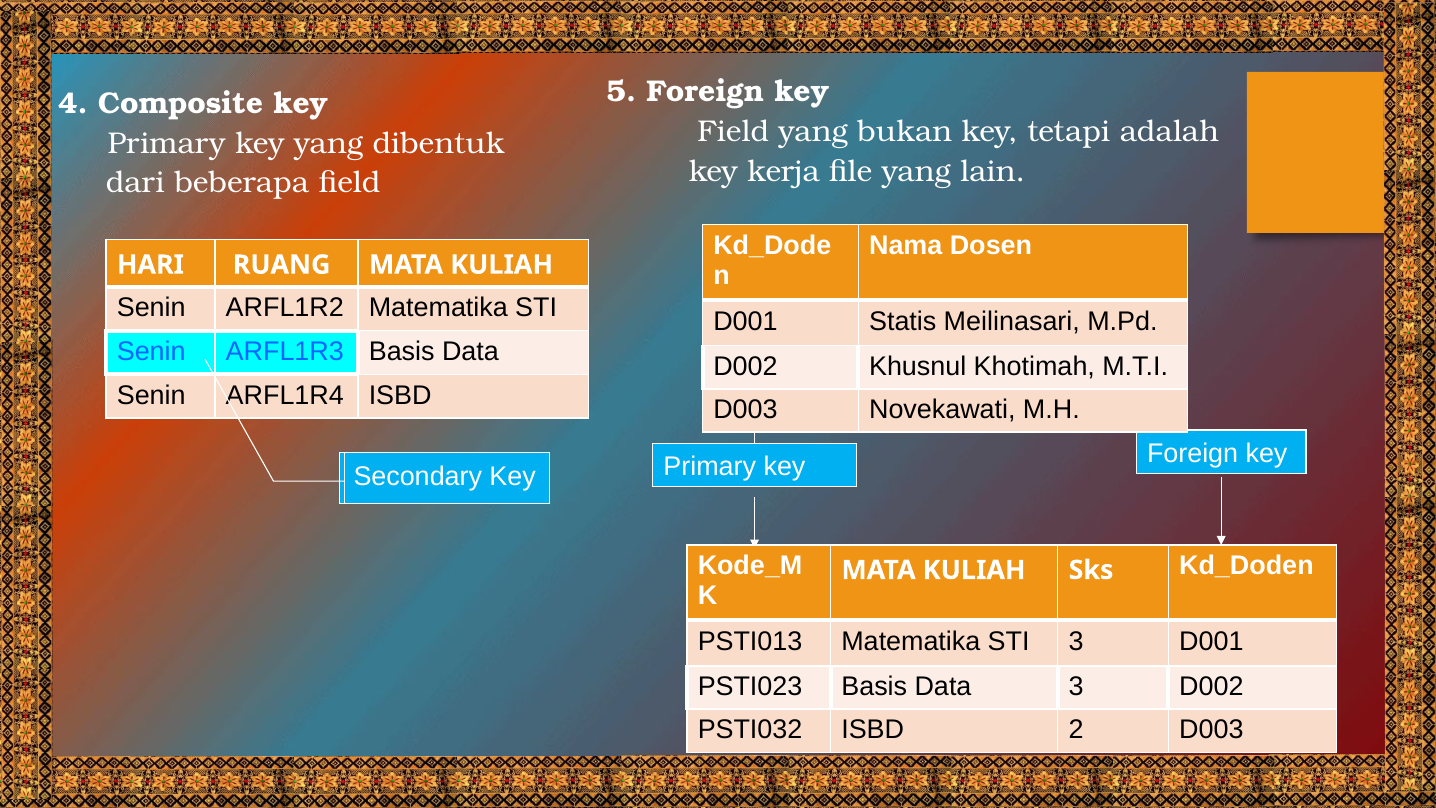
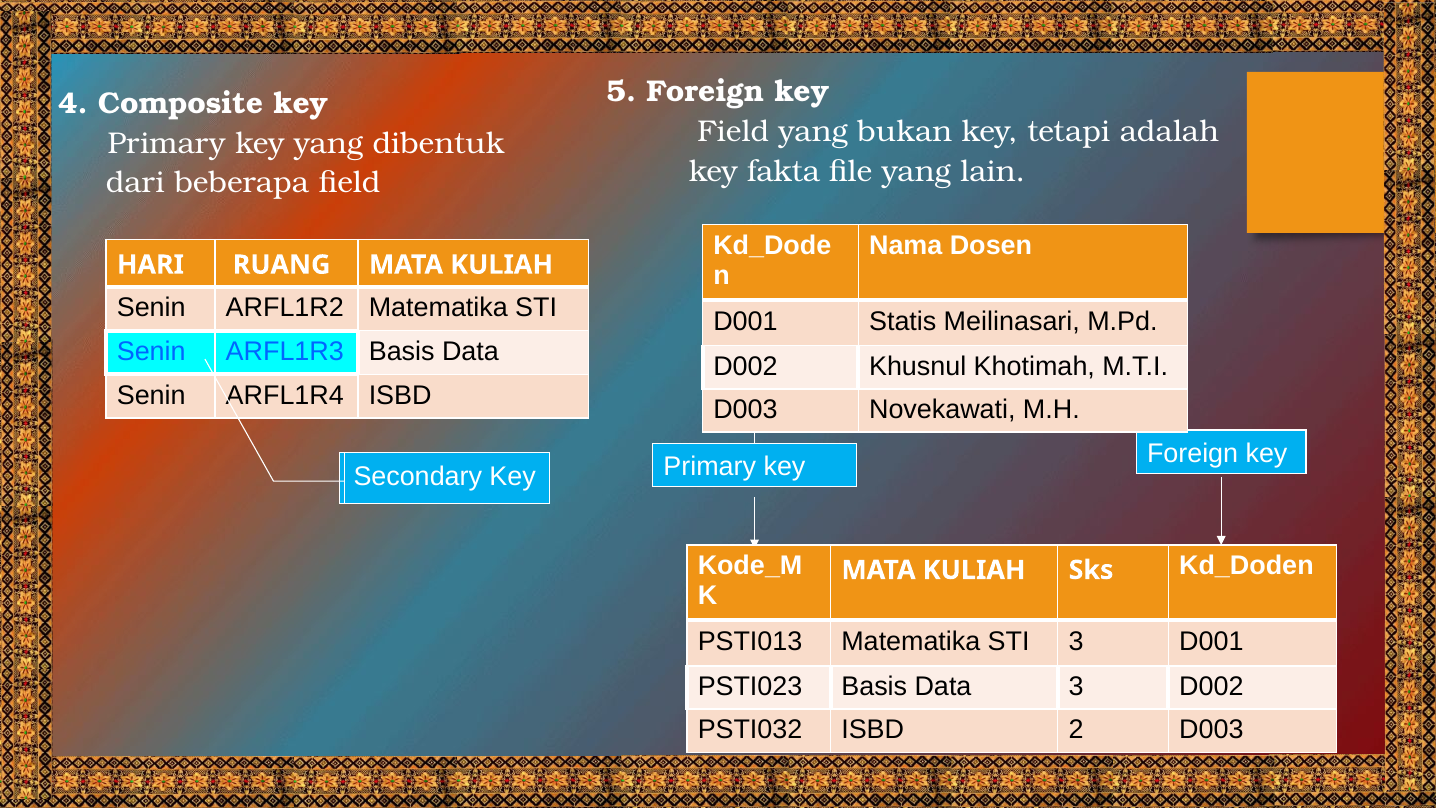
kerja: kerja -> fakta
